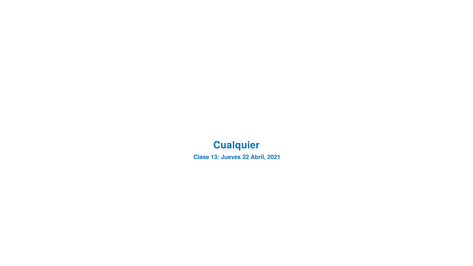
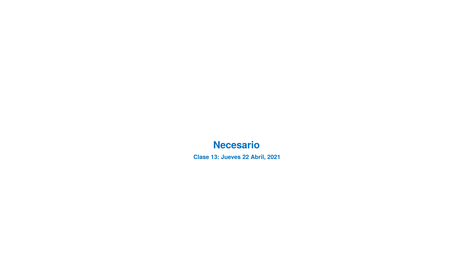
Cualquier: Cualquier -> Necesario
